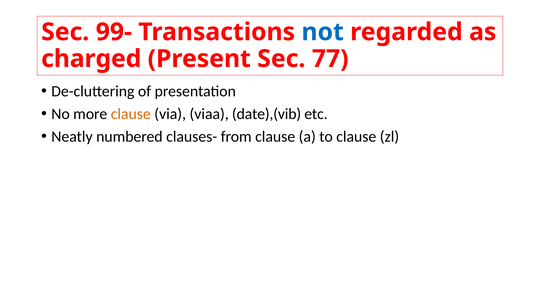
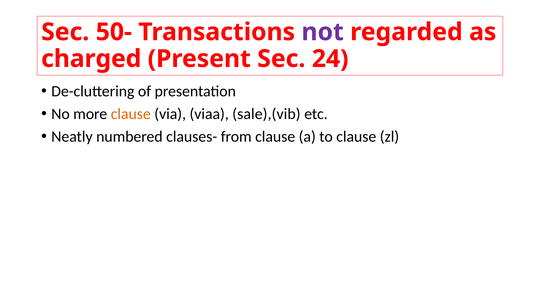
99-: 99- -> 50-
not colour: blue -> purple
77: 77 -> 24
date),(vib: date),(vib -> sale),(vib
